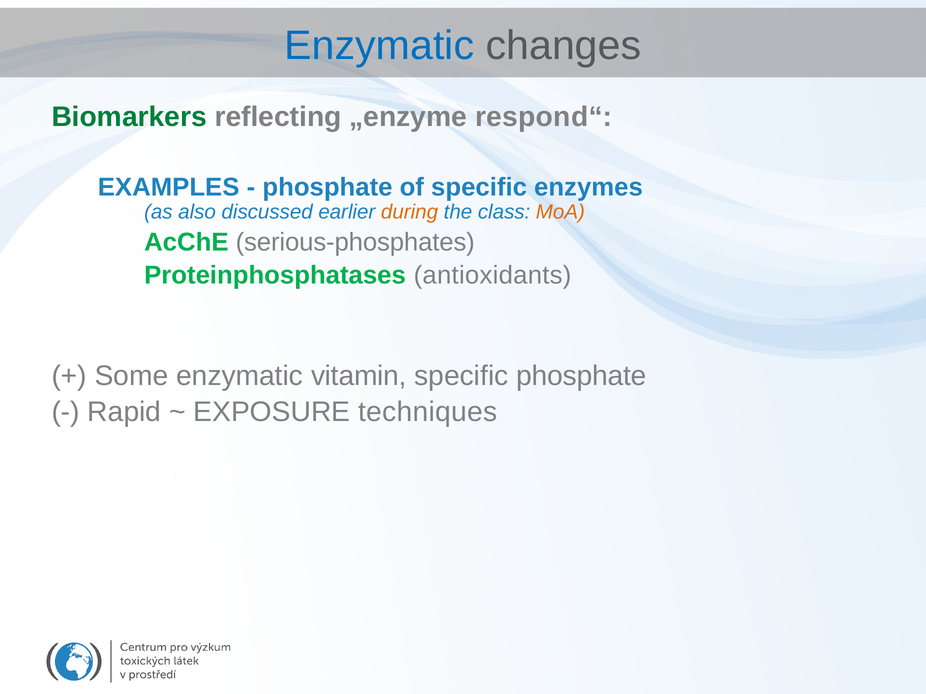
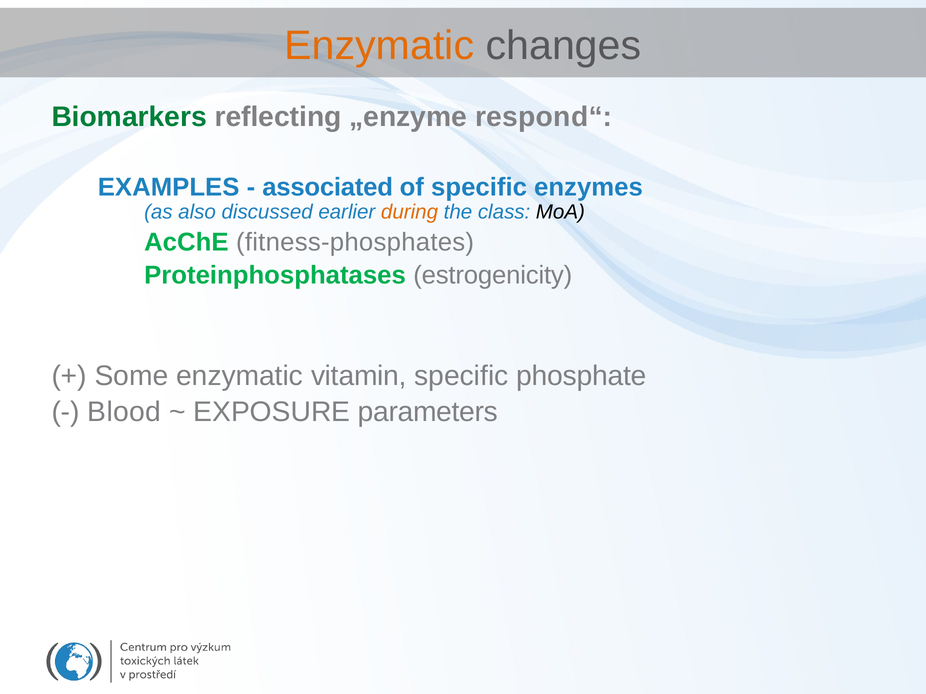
Enzymatic at (379, 46) colour: blue -> orange
phosphate at (328, 187): phosphate -> associated
MoA colour: orange -> black
serious-phosphates: serious-phosphates -> fitness-phosphates
antioxidants: antioxidants -> estrogenicity
Rapid: Rapid -> Blood
techniques: techniques -> parameters
